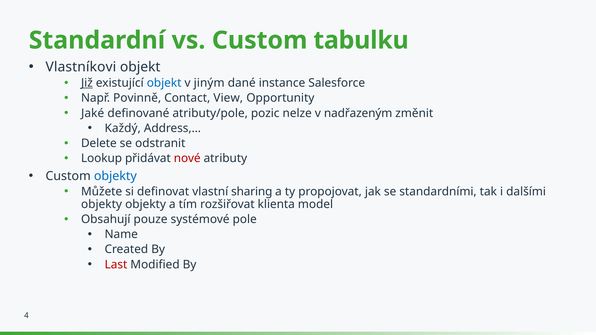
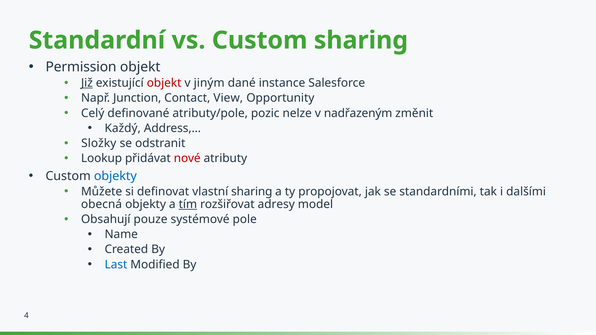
Custom tabulku: tabulku -> sharing
Vlastníkovi: Vlastníkovi -> Permission
objekt at (164, 83) colour: blue -> red
Povinně: Povinně -> Junction
Jaké: Jaké -> Celý
Delete: Delete -> Složky
objekty at (102, 204): objekty -> obecná
tím underline: none -> present
klienta: klienta -> adresy
Last colour: red -> blue
